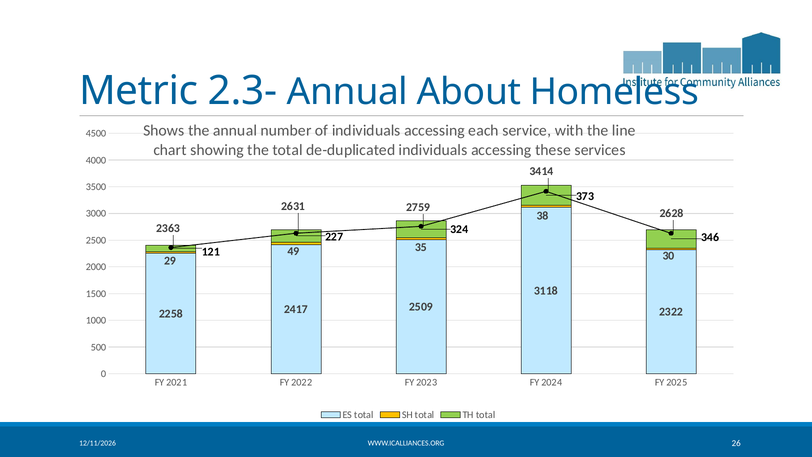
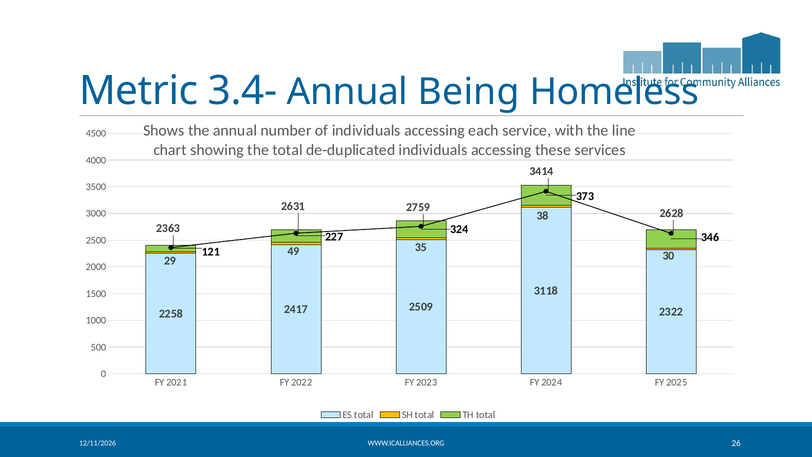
2.3-: 2.3- -> 3.4-
About: About -> Being
